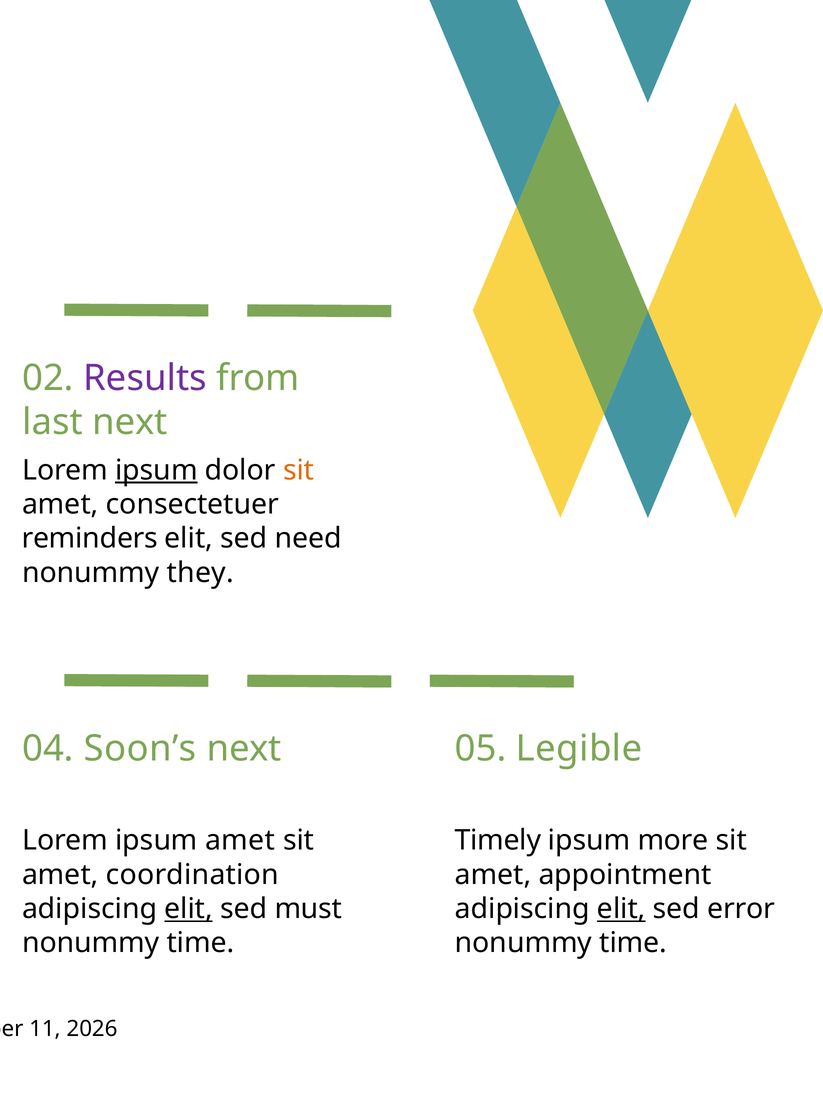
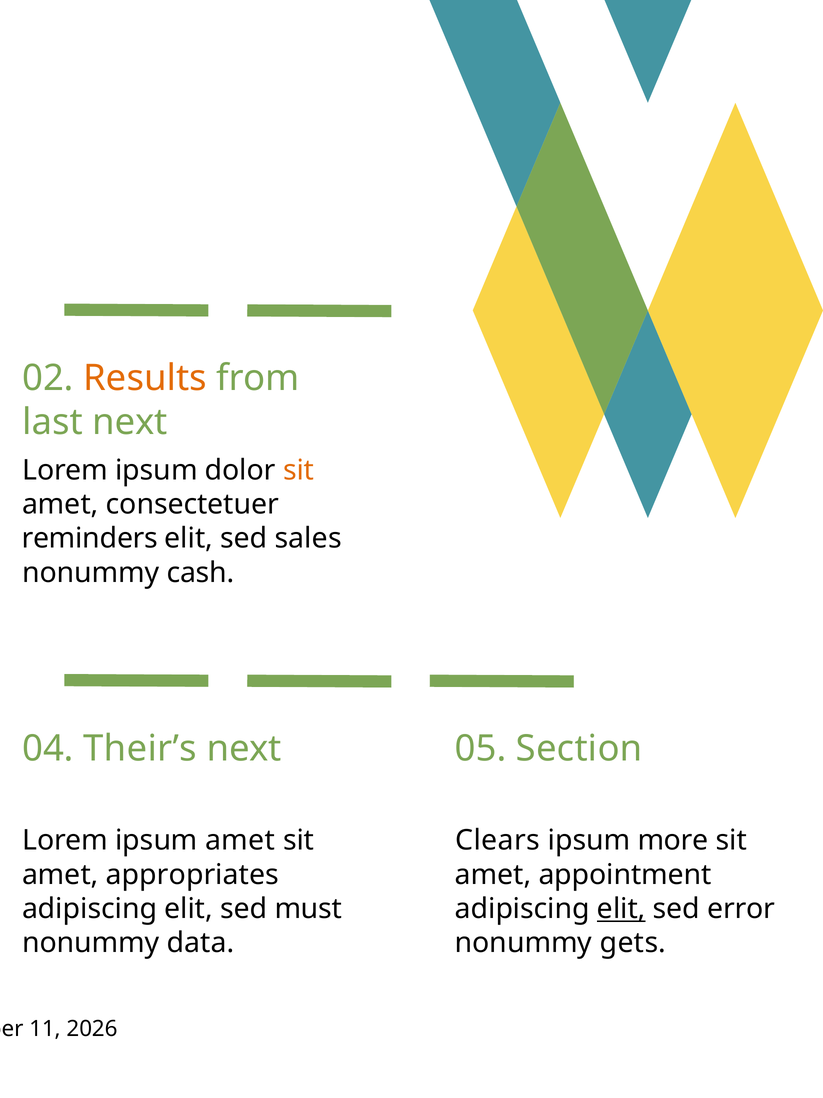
Results colour: purple -> orange
ipsum at (156, 470) underline: present -> none
need: need -> sales
they: they -> cash
Soon’s: Soon’s -> Their’s
Legible: Legible -> Section
Timely: Timely -> Clears
coordination: coordination -> appropriates
elit at (189, 908) underline: present -> none
time at (200, 942): time -> data
time at (633, 942): time -> gets
